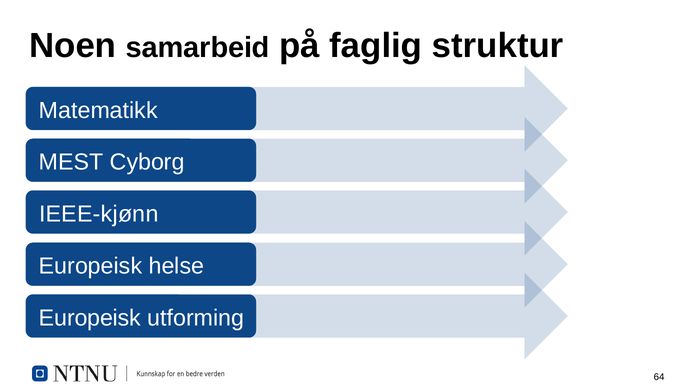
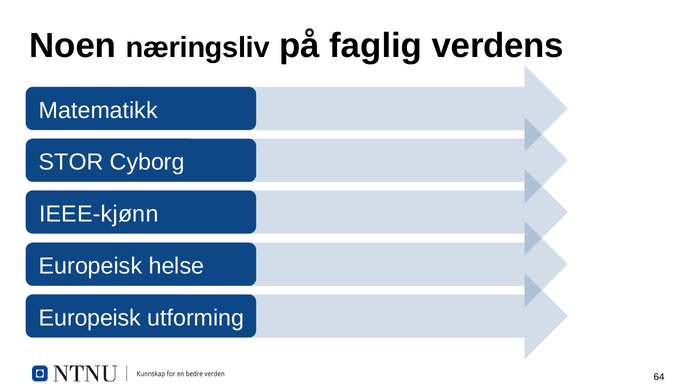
samarbeid: samarbeid -> næringsliv
struktur: struktur -> verdens
MEST: MEST -> STOR
